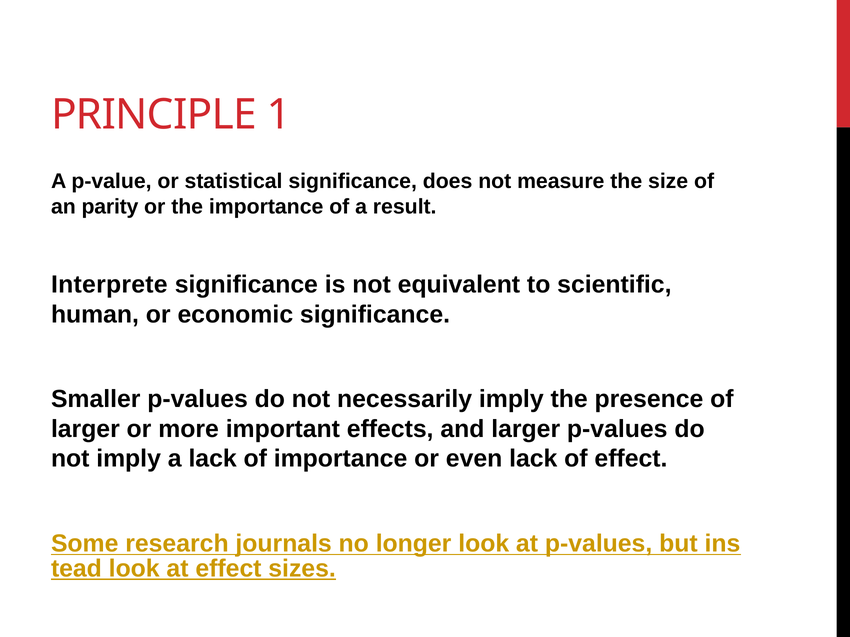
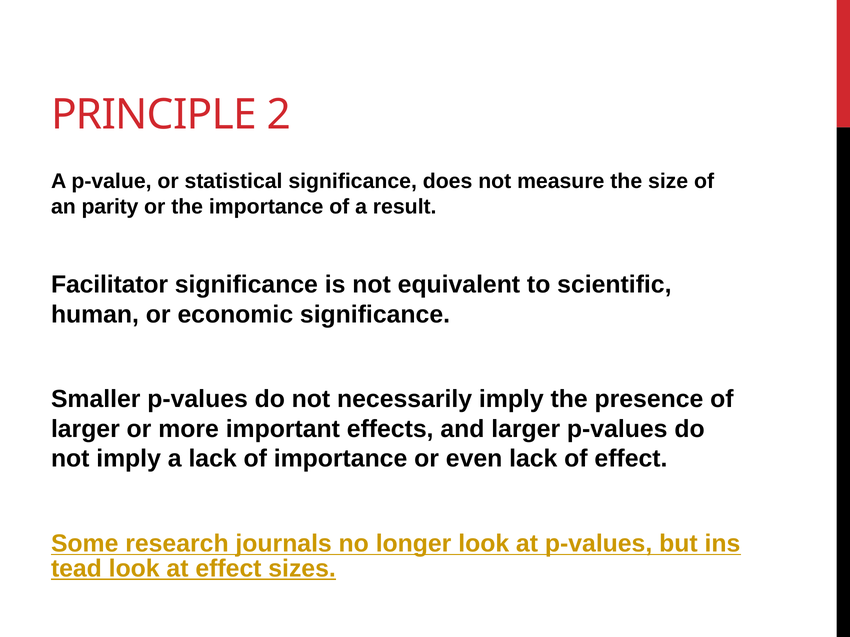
1: 1 -> 2
Interprete: Interprete -> Facilitator
